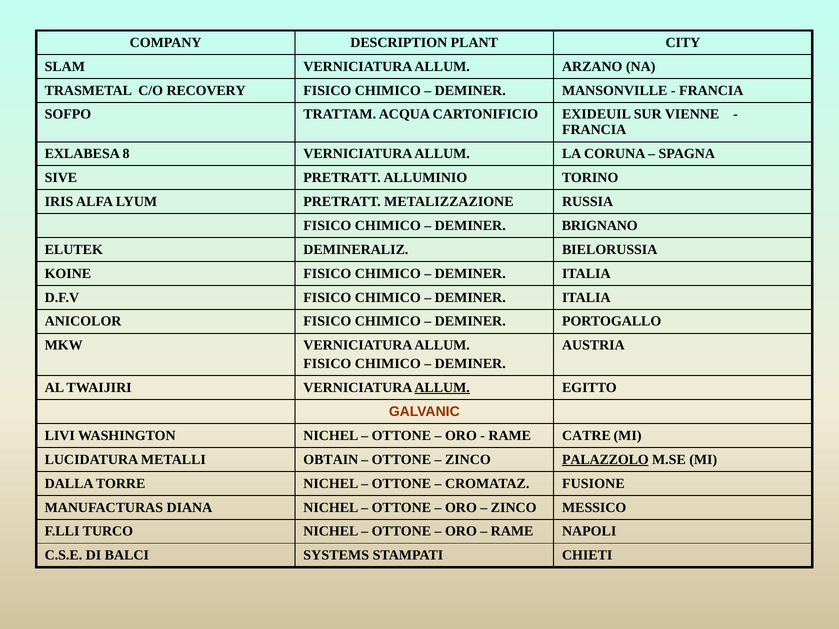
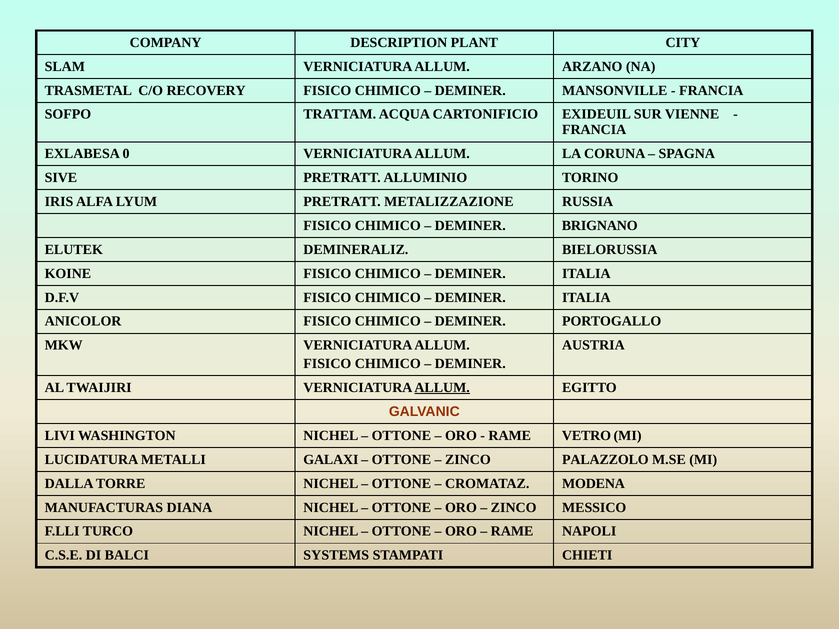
8: 8 -> 0
CATRE: CATRE -> VETRO
OBTAIN: OBTAIN -> GALAXI
PALAZZOLO underline: present -> none
FUSIONE: FUSIONE -> MODENA
